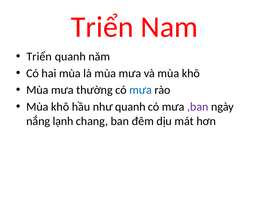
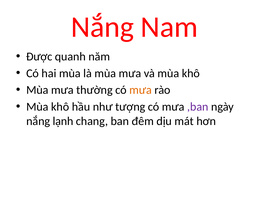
Triển at (102, 27): Triển -> Nắng
Triển at (39, 56): Triển -> Được
mưa at (141, 90) colour: blue -> orange
như quanh: quanh -> tượng
